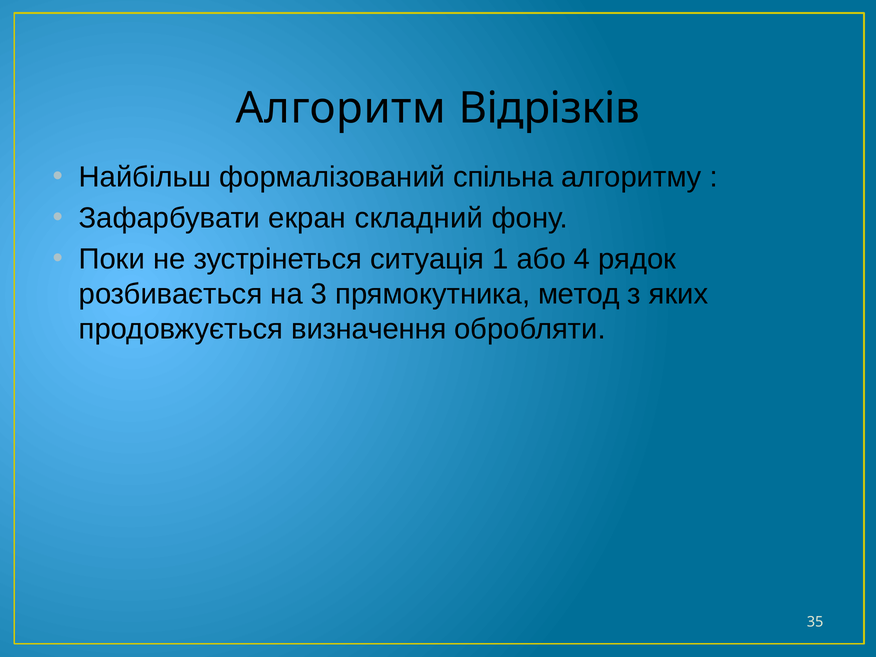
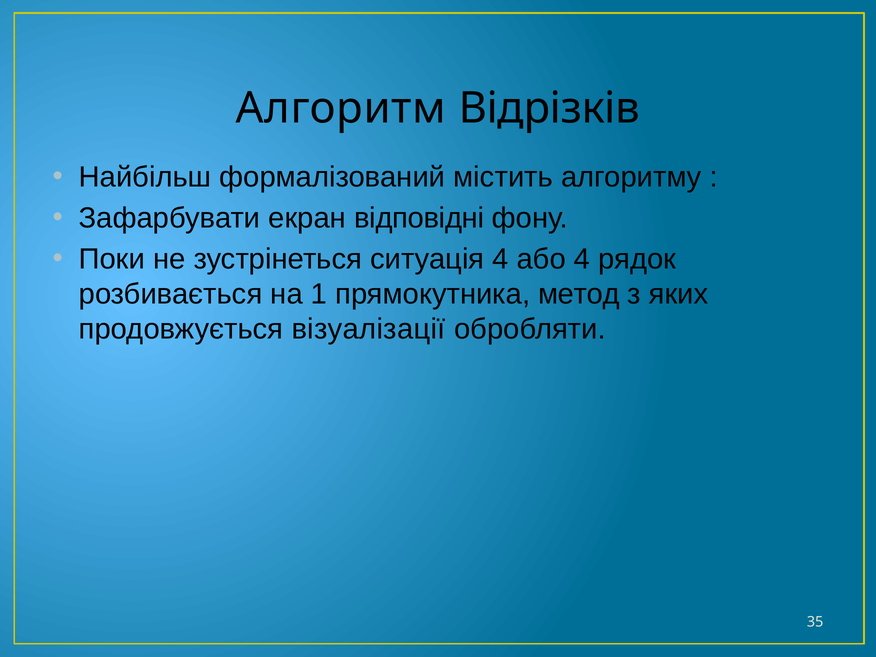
спільна: спільна -> містить
складний: складний -> відповідні
ситуація 1: 1 -> 4
3: 3 -> 1
визначення: визначення -> візуалізації
